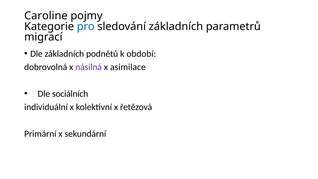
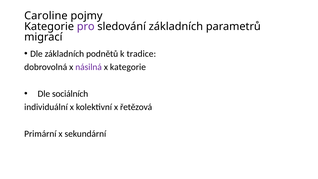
pro colour: blue -> purple
období: období -> tradice
x asimilace: asimilace -> kategorie
